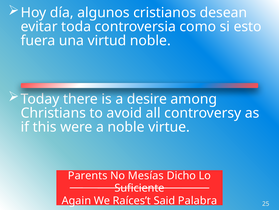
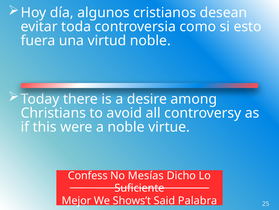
Parents: Parents -> Confess
Again: Again -> Mejor
Raíces’t: Raíces’t -> Shows’t
